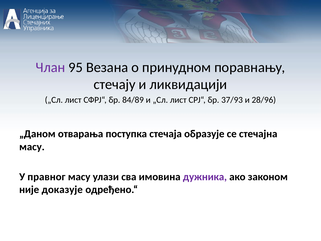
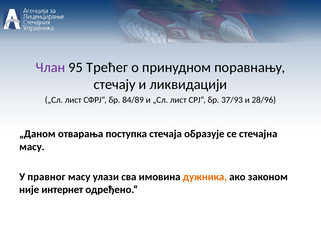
Везана: Везана -> Трећег
дужника colour: purple -> orange
доказује: доказује -> интернет
